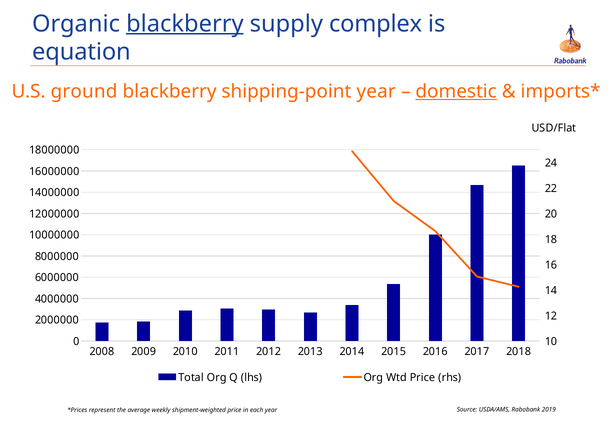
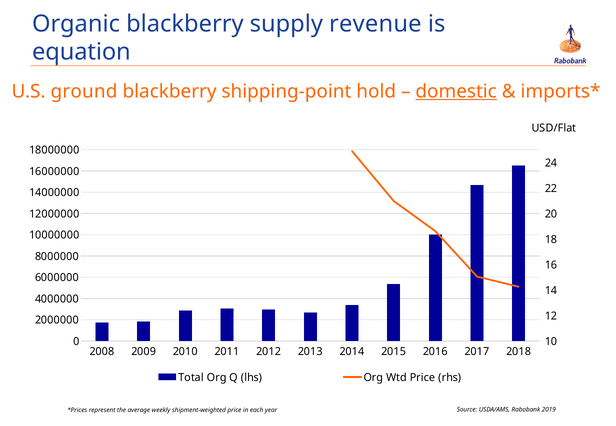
blackberry at (185, 24) underline: present -> none
complex: complex -> revenue
shipping-point year: year -> hold
